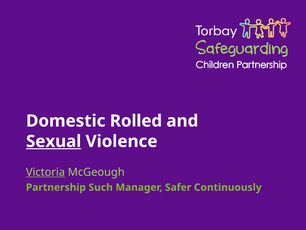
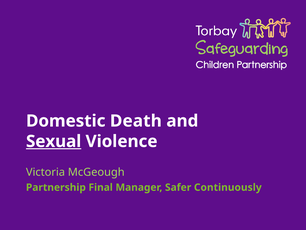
Rolled: Rolled -> Death
Victoria underline: present -> none
Such: Such -> Final
